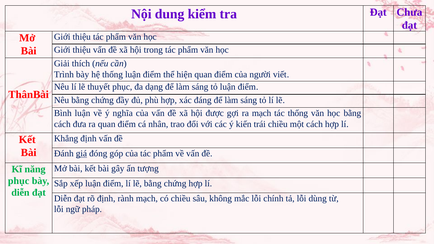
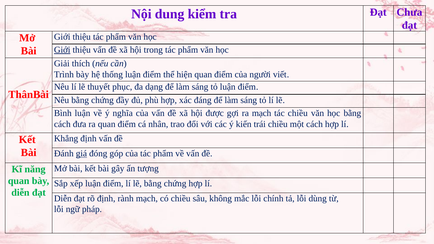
Giới at (62, 50) underline: none -> present
tác thống: thống -> chiều
phục at (19, 181): phục -> quan
